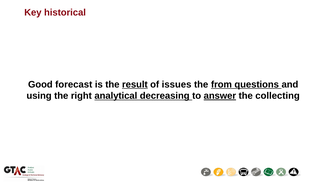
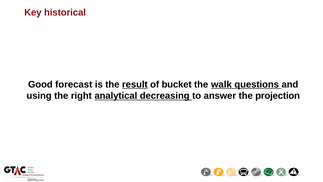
issues: issues -> bucket
from: from -> walk
answer underline: present -> none
collecting: collecting -> projection
